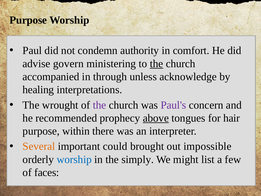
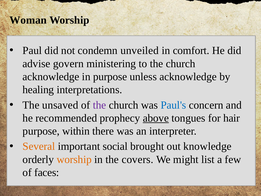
Purpose at (28, 20): Purpose -> Woman
authority: authority -> unveiled
the at (156, 64) underline: present -> none
accompanied at (51, 77): accompanied -> acknowledge
in through: through -> purpose
wrought: wrought -> unsaved
Paul's colour: purple -> blue
could: could -> social
impossible: impossible -> knowledge
worship at (74, 159) colour: blue -> orange
simply: simply -> covers
